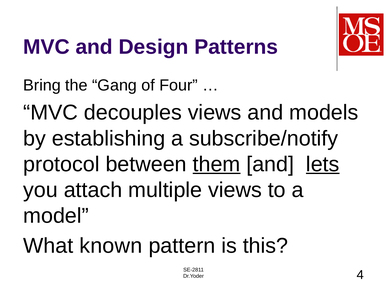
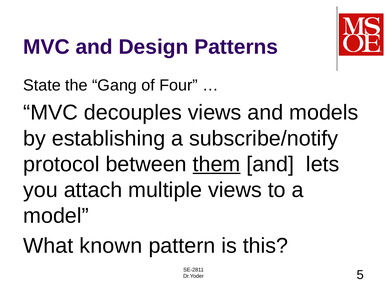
Bring: Bring -> State
lets underline: present -> none
4: 4 -> 5
